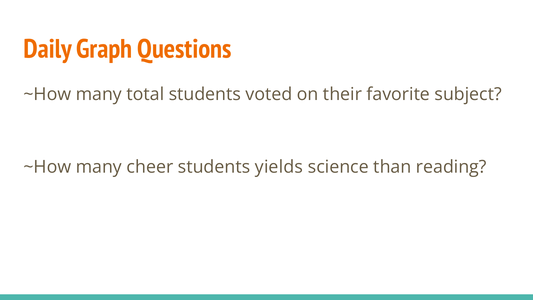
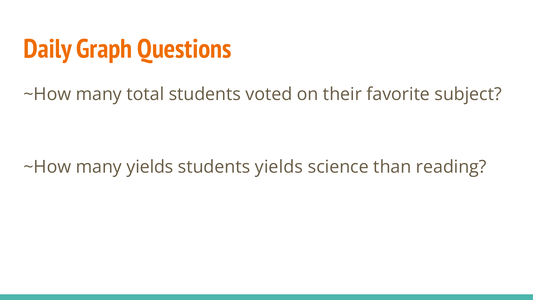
many cheer: cheer -> yields
